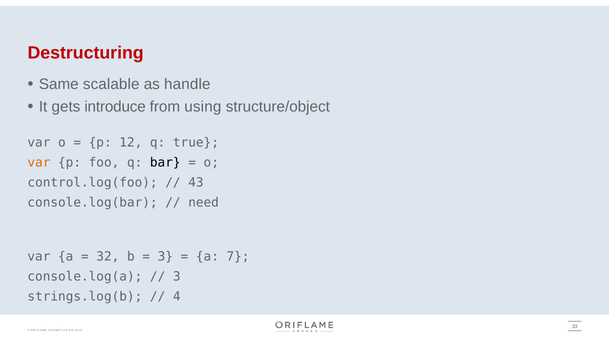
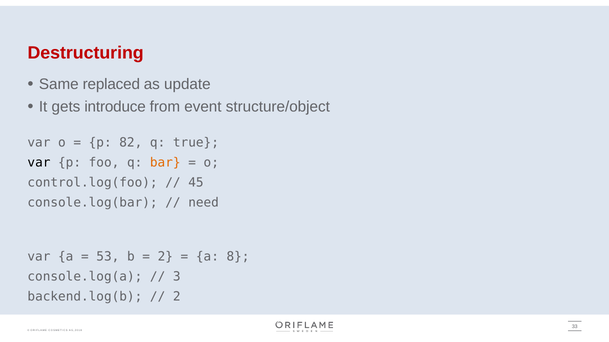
scalable: scalable -> replaced
handle: handle -> update
using: using -> event
12: 12 -> 82
var at (39, 163) colour: orange -> black
bar colour: black -> orange
43: 43 -> 45
32: 32 -> 53
3 at (165, 257): 3 -> 2
7: 7 -> 8
strings.log(b: strings.log(b -> backend.log(b
4 at (177, 297): 4 -> 2
